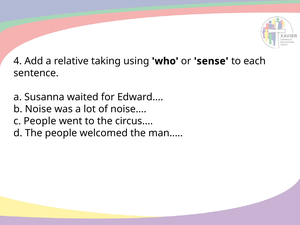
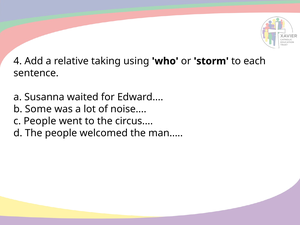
sense: sense -> storm
b Noise: Noise -> Some
